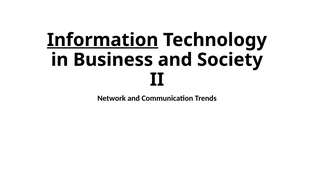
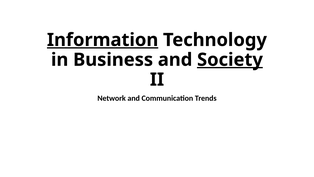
Society underline: none -> present
